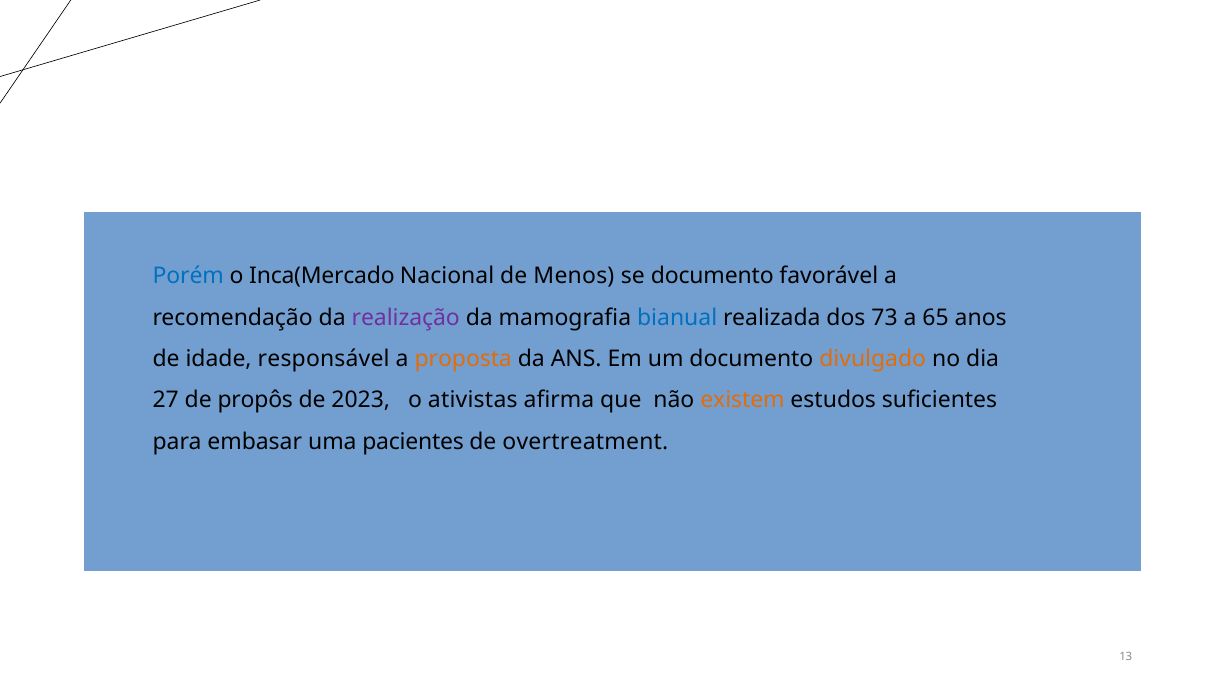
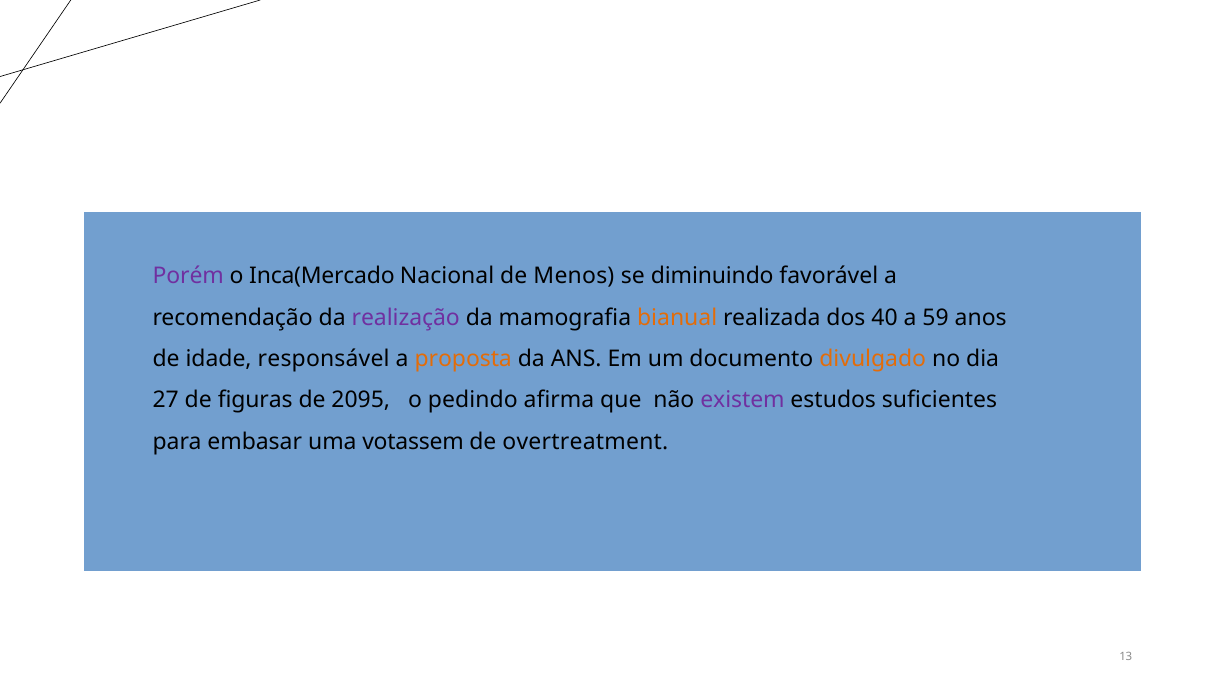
Porém colour: blue -> purple
se documento: documento -> diminuindo
bianual colour: blue -> orange
73: 73 -> 40
65: 65 -> 59
propôs: propôs -> figuras
2023: 2023 -> 2095
ativistas: ativistas -> pedindo
existem colour: orange -> purple
pacientes: pacientes -> votassem
